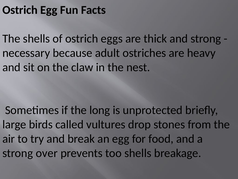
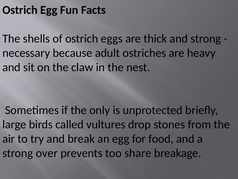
long: long -> only
too shells: shells -> share
